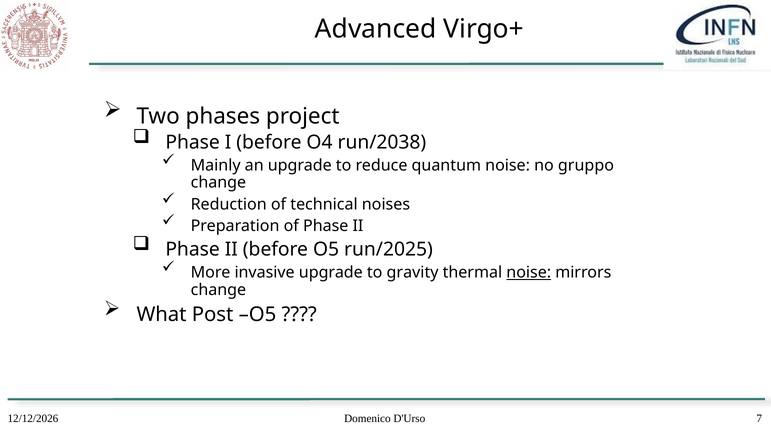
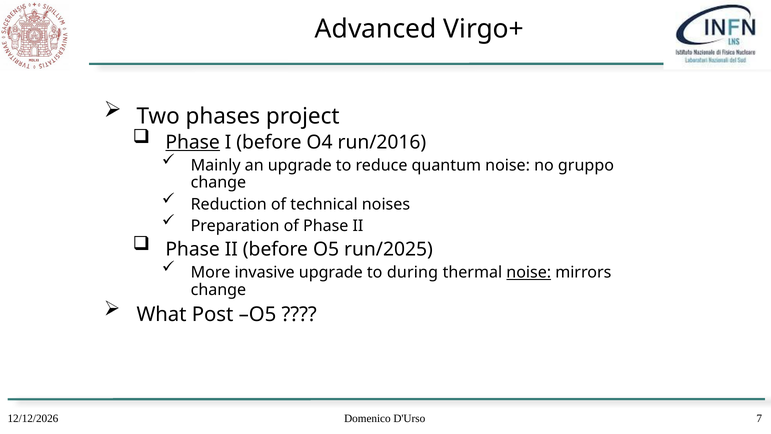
Phase at (193, 142) underline: none -> present
run/2038: run/2038 -> run/2016
gravity: gravity -> during
